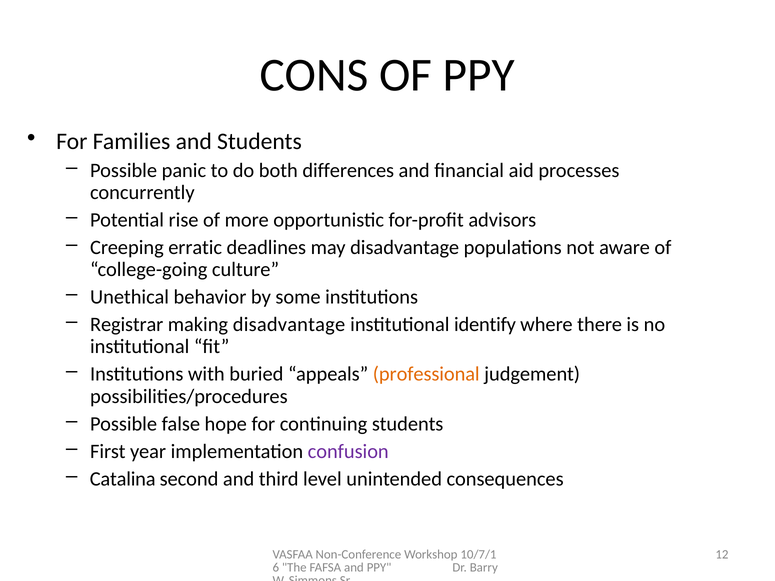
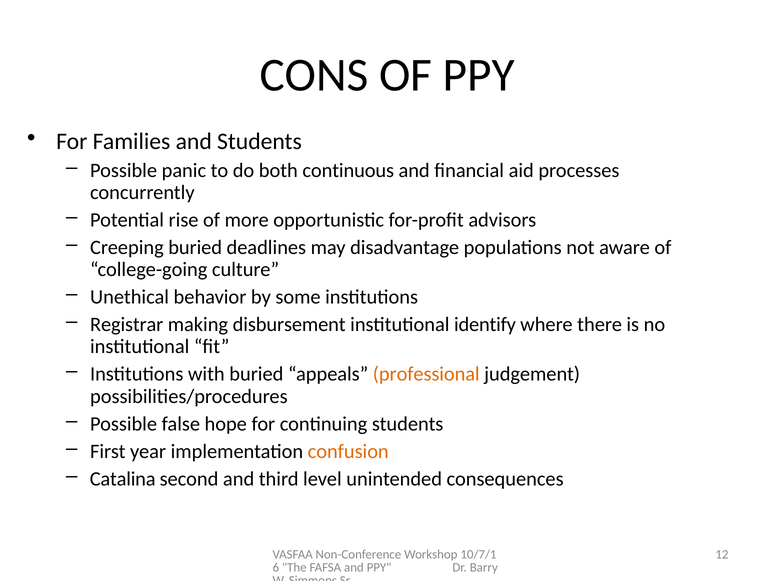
differences: differences -> continuous
Creeping erratic: erratic -> buried
making disadvantage: disadvantage -> disbursement
confusion colour: purple -> orange
